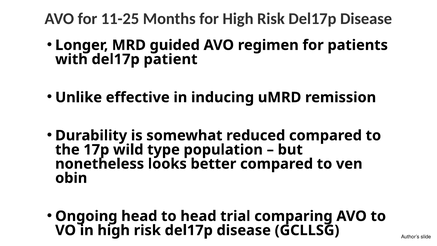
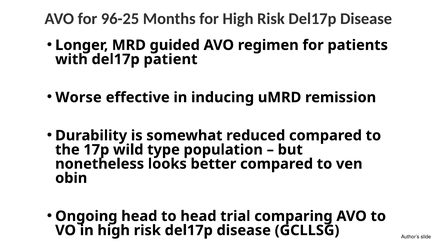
11-25: 11-25 -> 96-25
Unlike: Unlike -> Worse
